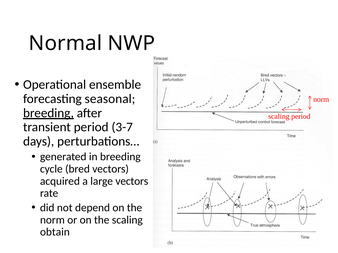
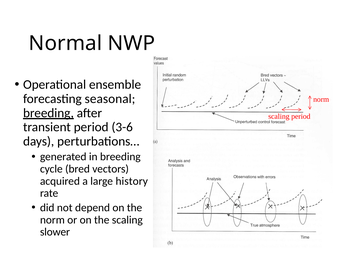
3-7: 3-7 -> 3-6
large vectors: vectors -> history
obtain: obtain -> slower
